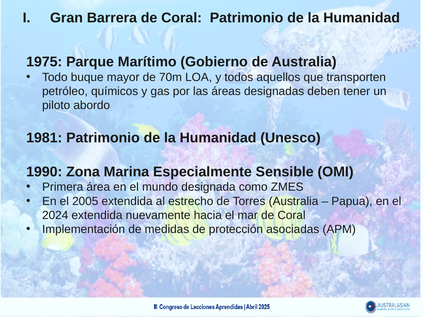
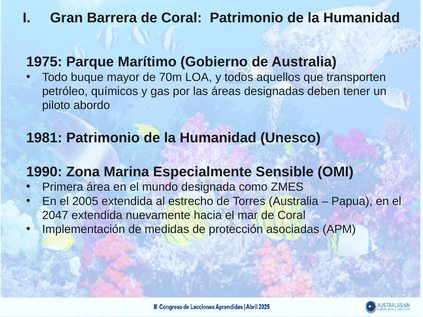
2024: 2024 -> 2047
